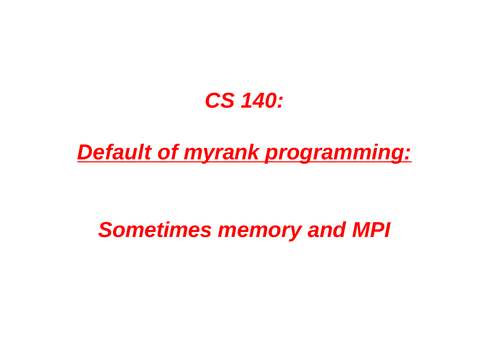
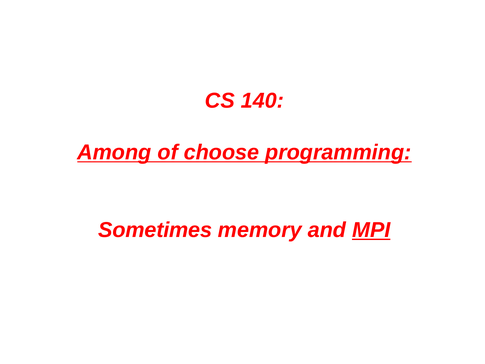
Default: Default -> Among
myrank: myrank -> choose
MPI underline: none -> present
